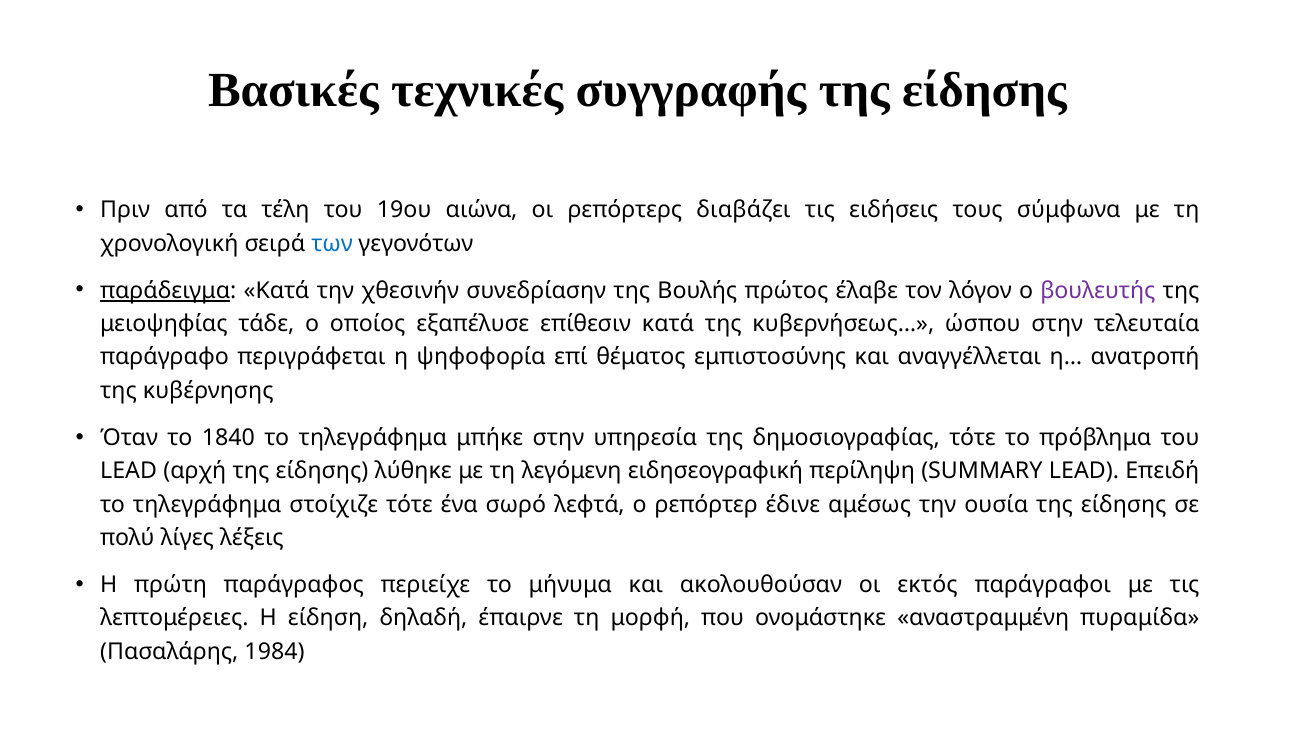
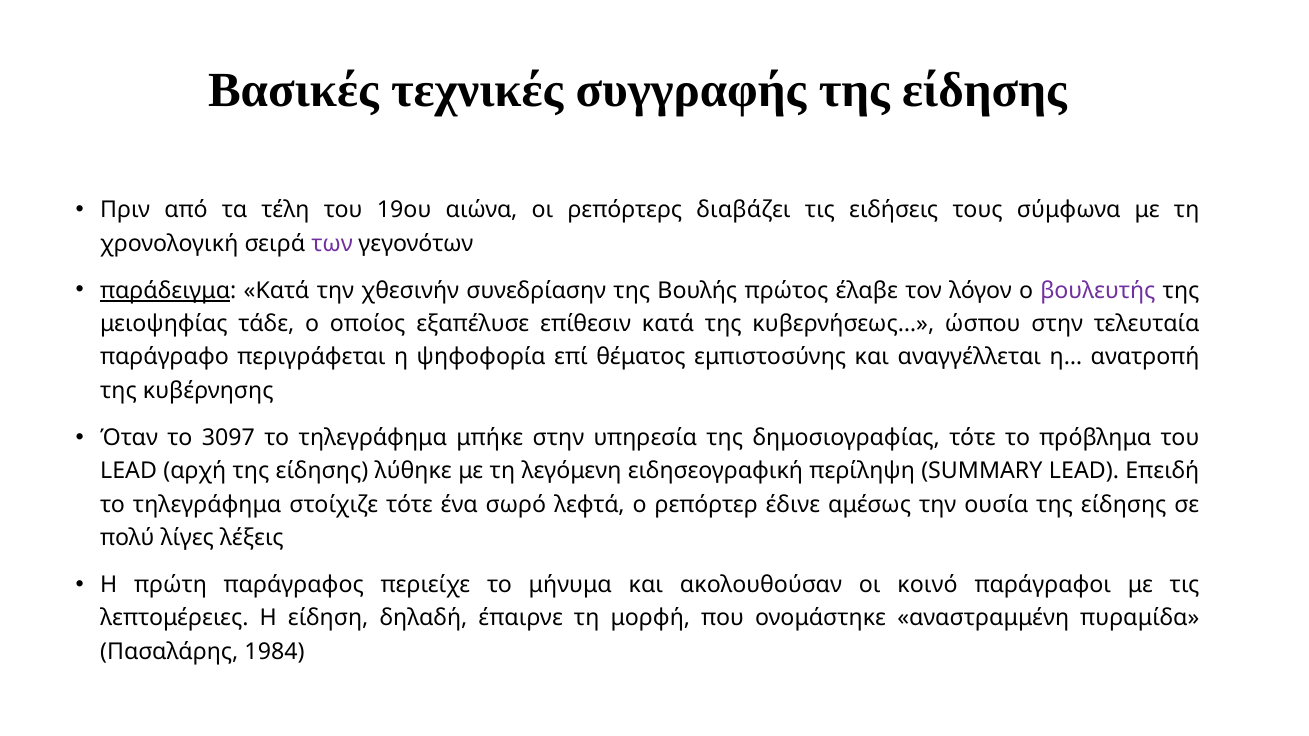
των colour: blue -> purple
1840: 1840 -> 3097
εκτός: εκτός -> κοινό
